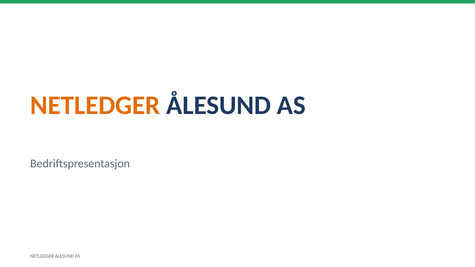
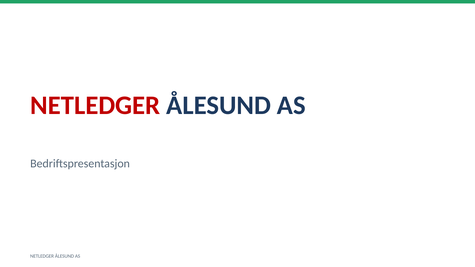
NETLEDGER at (95, 105) colour: orange -> red
